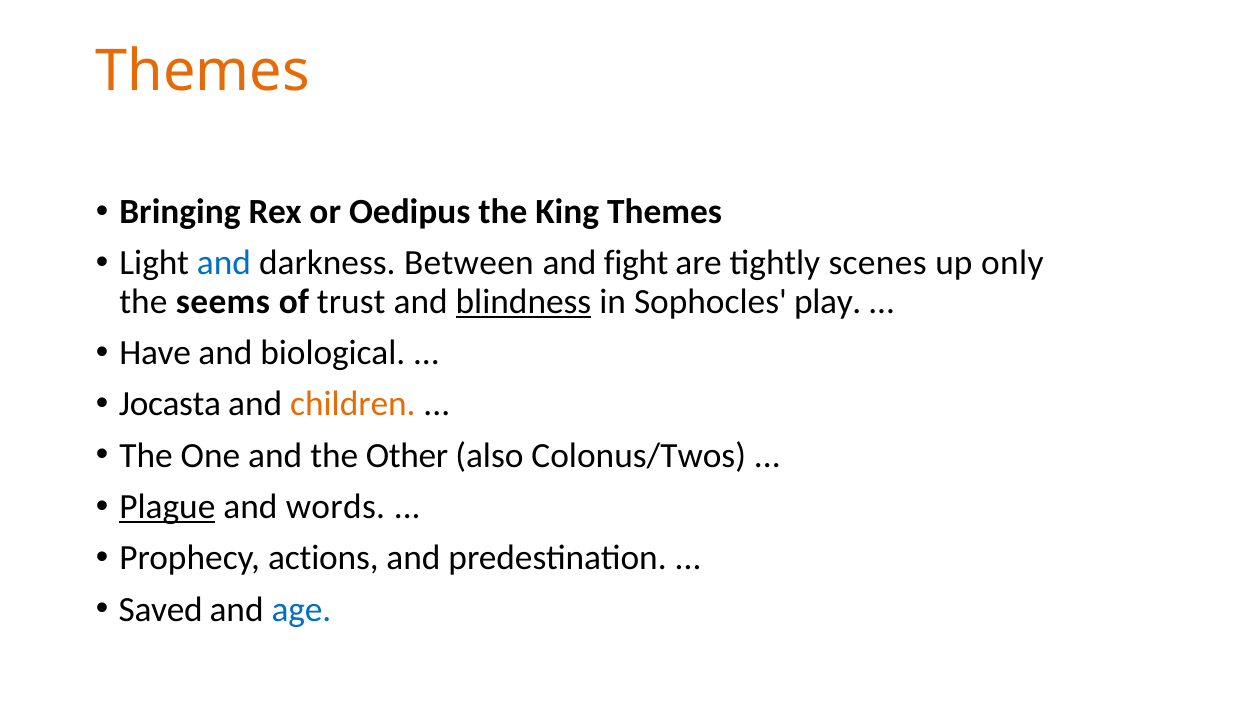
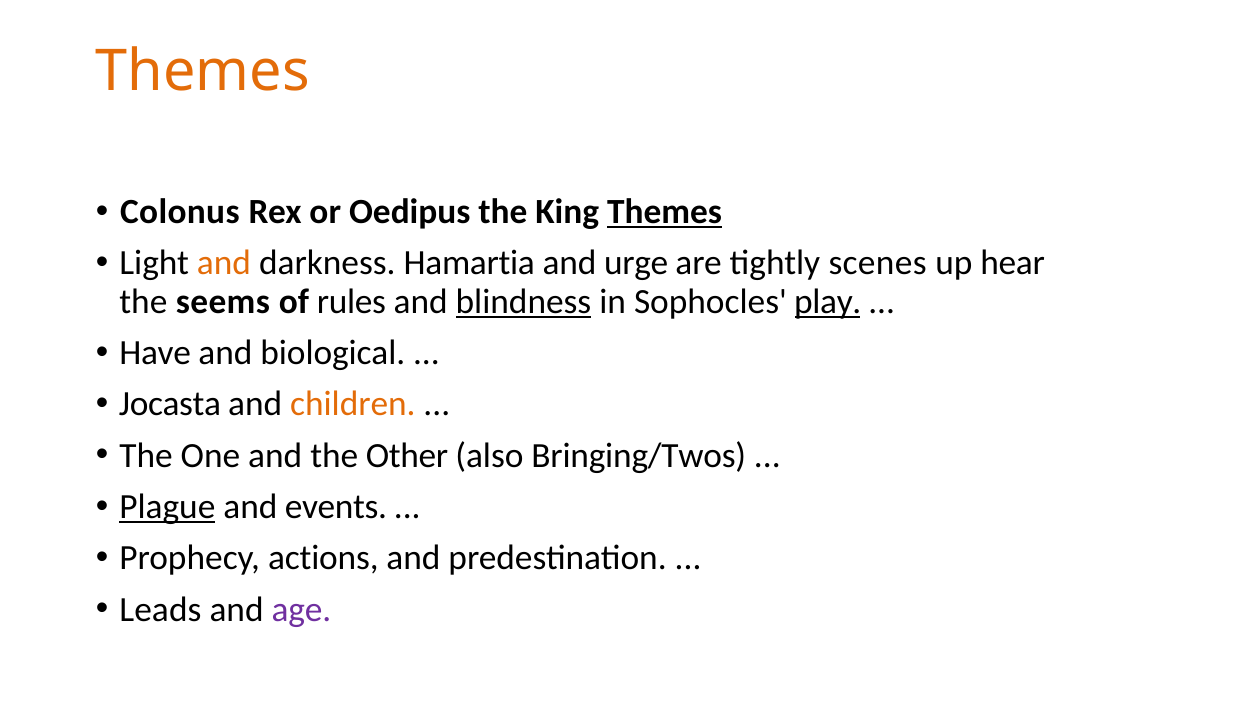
Bringing: Bringing -> Colonus
Themes at (665, 212) underline: none -> present
and at (224, 263) colour: blue -> orange
Between: Between -> Hamartia
fight: fight -> urge
only: only -> hear
trust: trust -> rules
play underline: none -> present
Colonus/Twos: Colonus/Twos -> Bringing/Twos
words: words -> events
Saved: Saved -> Leads
age colour: blue -> purple
